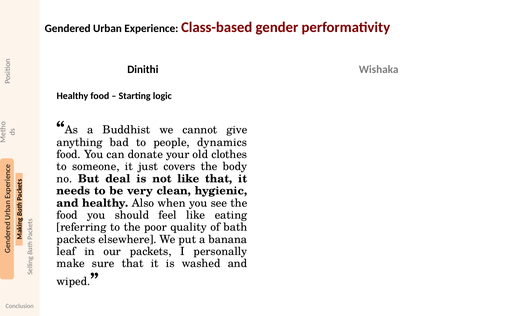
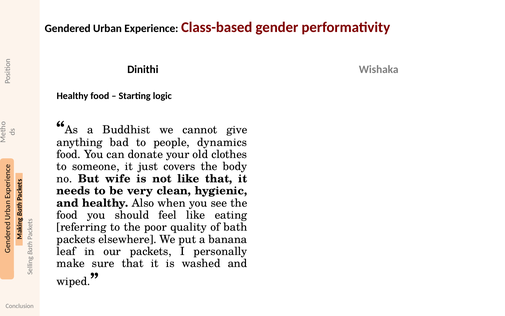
deal: deal -> wife
